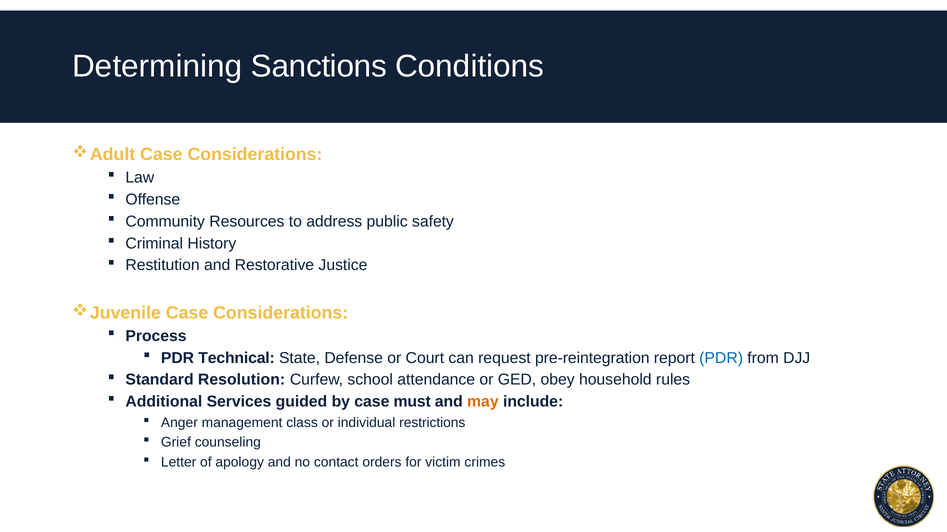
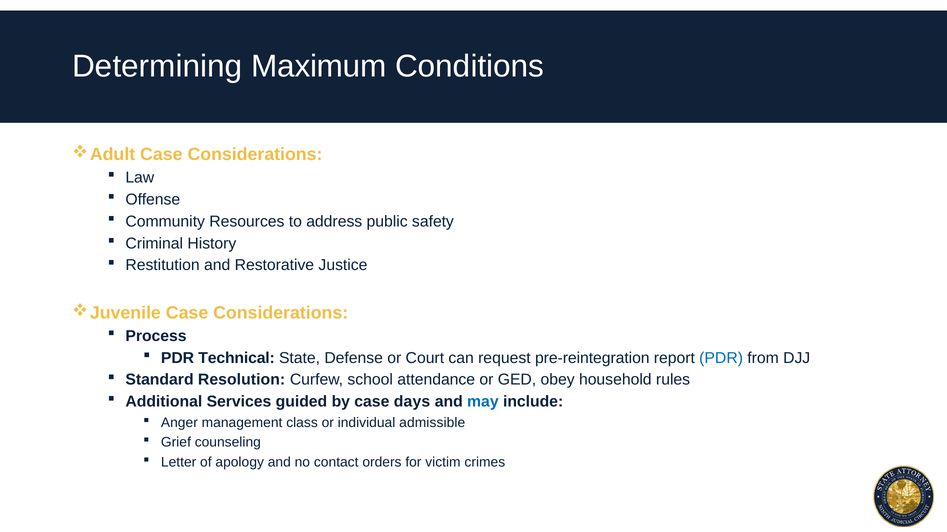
Sanctions: Sanctions -> Maximum
must: must -> days
may colour: orange -> blue
restrictions: restrictions -> admissible
